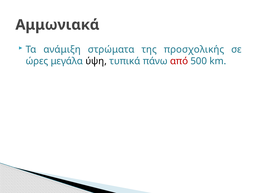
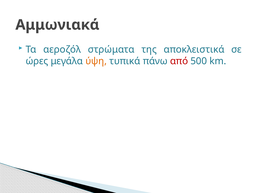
ανάμιξη: ανάμιξη -> αεροζόλ
προσχολικής: προσχολικής -> αποκλειστικά
ύψη colour: black -> orange
